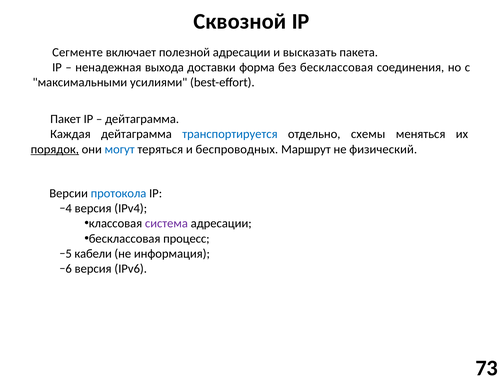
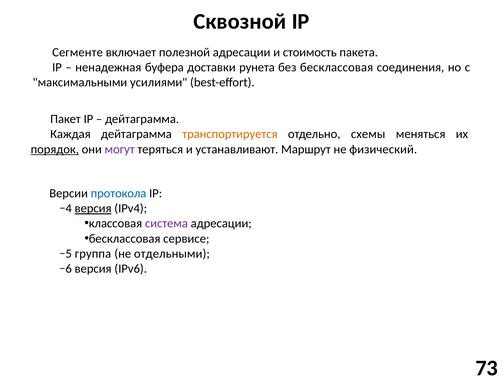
высказать: высказать -> стоимость
выхода: выхода -> буфера
форма: форма -> рунета
транспортируется colour: blue -> orange
могут colour: blue -> purple
беспроводных: беспроводных -> устанавливают
версия at (93, 209) underline: none -> present
процесс: процесс -> сервисе
кабели: кабели -> группа
информация: информация -> отдельными
